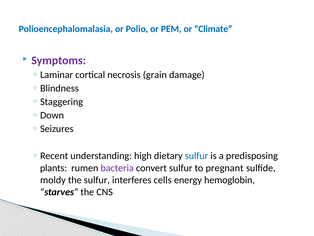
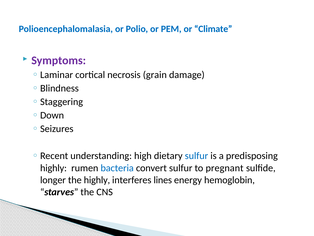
plants at (53, 168): plants -> highly
bacteria colour: purple -> blue
moldy: moldy -> longer
the sulfur: sulfur -> highly
cells: cells -> lines
